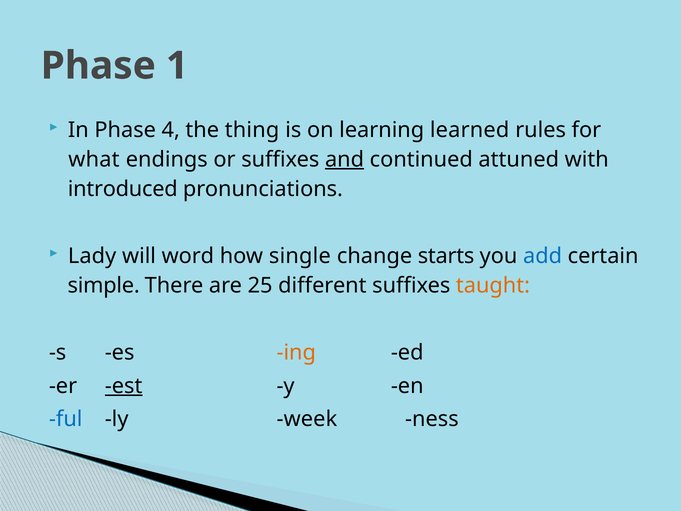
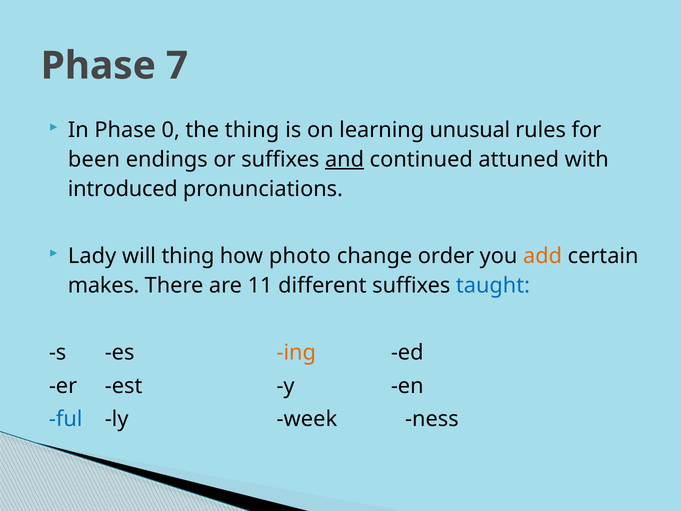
1: 1 -> 7
4: 4 -> 0
learned: learned -> unusual
what: what -> been
will word: word -> thing
single: single -> photo
starts: starts -> order
add colour: blue -> orange
simple: simple -> makes
25: 25 -> 11
taught colour: orange -> blue
est underline: present -> none
